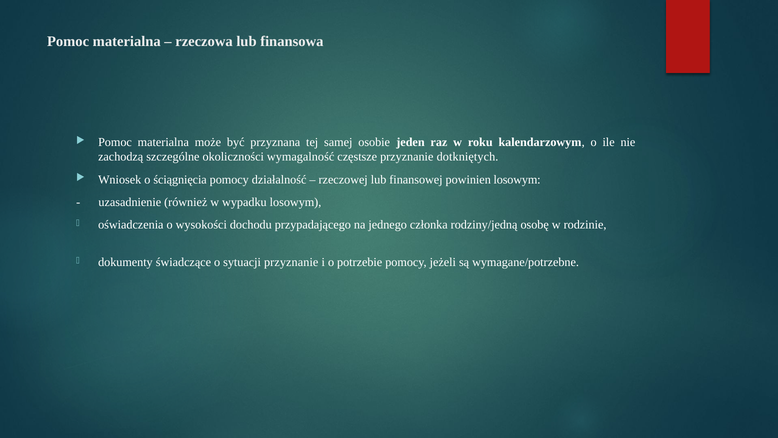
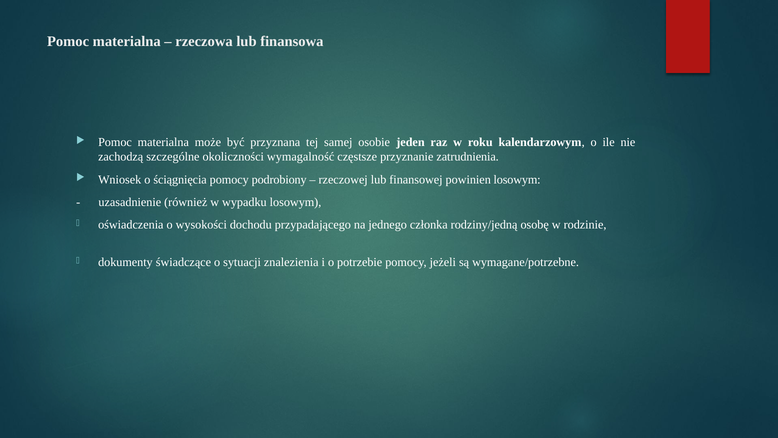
dotkniętych: dotkniętych -> zatrudnienia
działalność: działalność -> podrobiony
sytuacji przyznanie: przyznanie -> znalezienia
